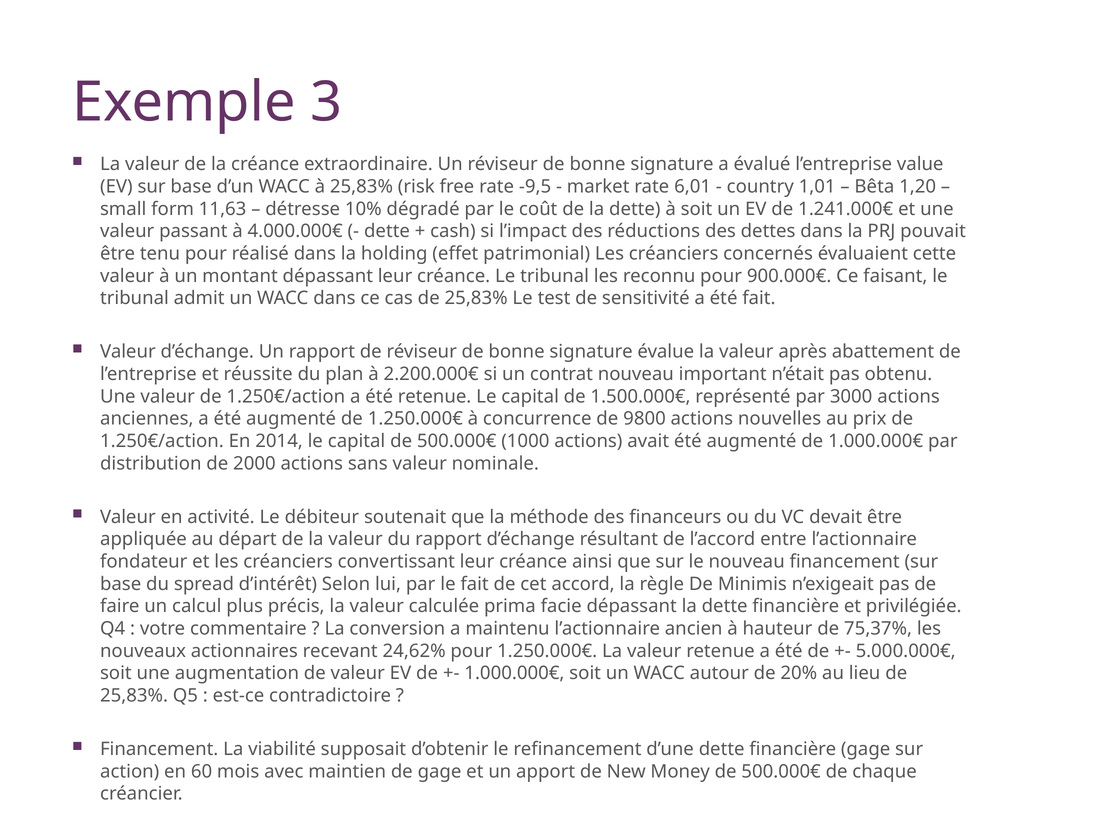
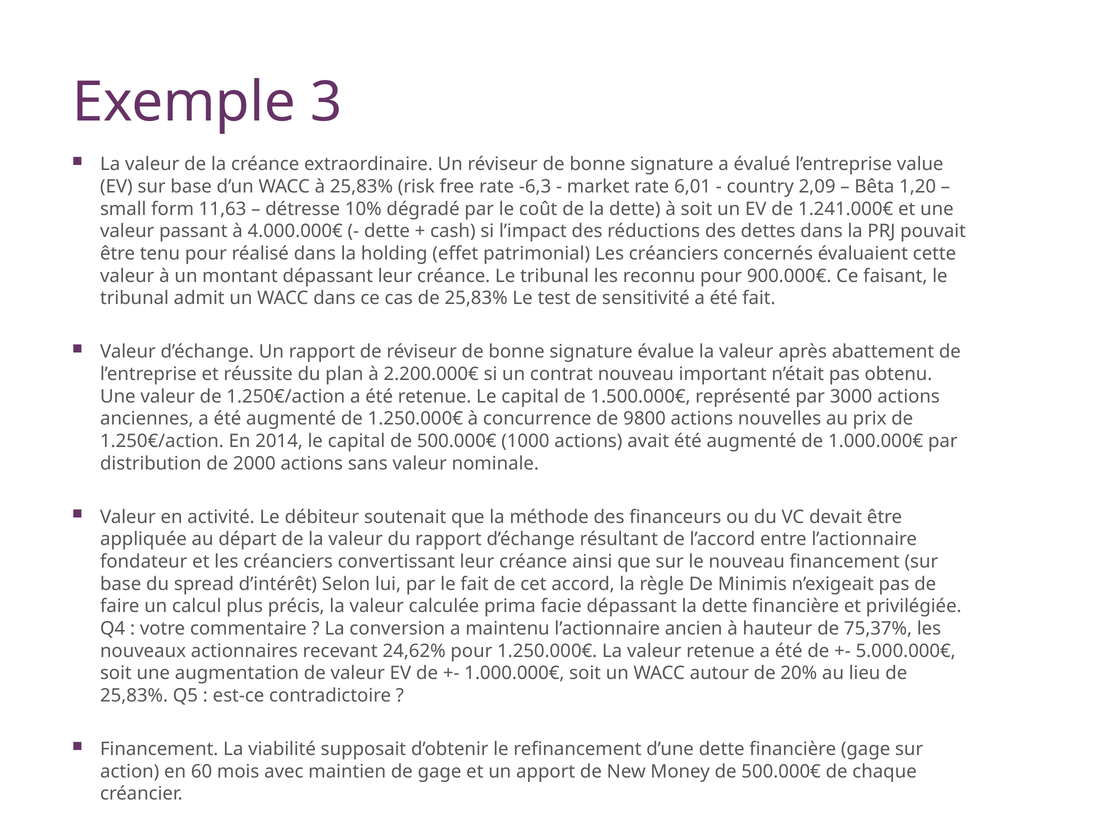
-9,5: -9,5 -> -6,3
1,01: 1,01 -> 2,09
